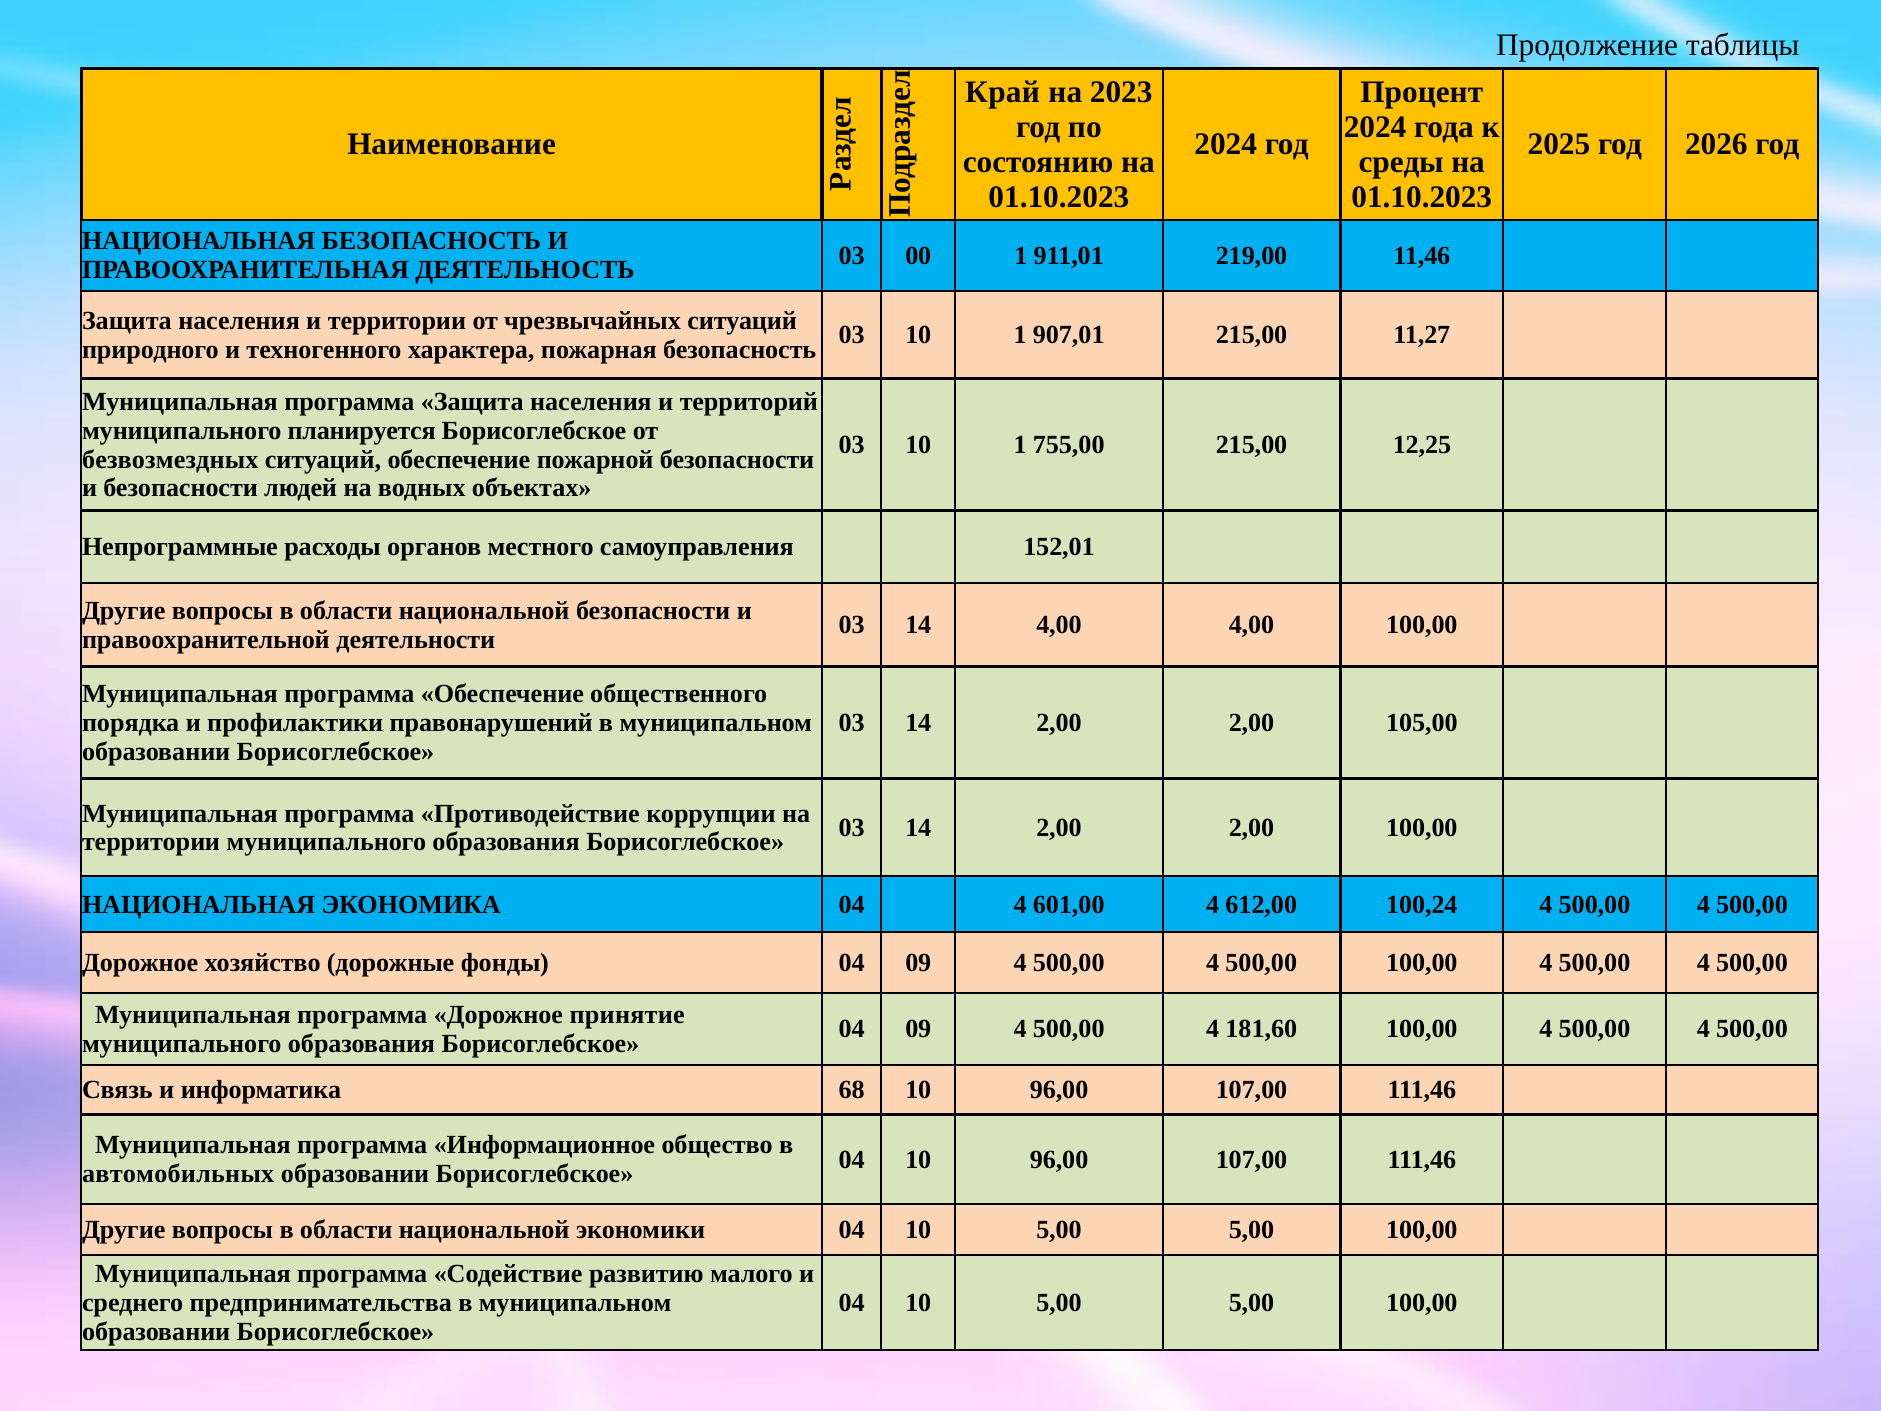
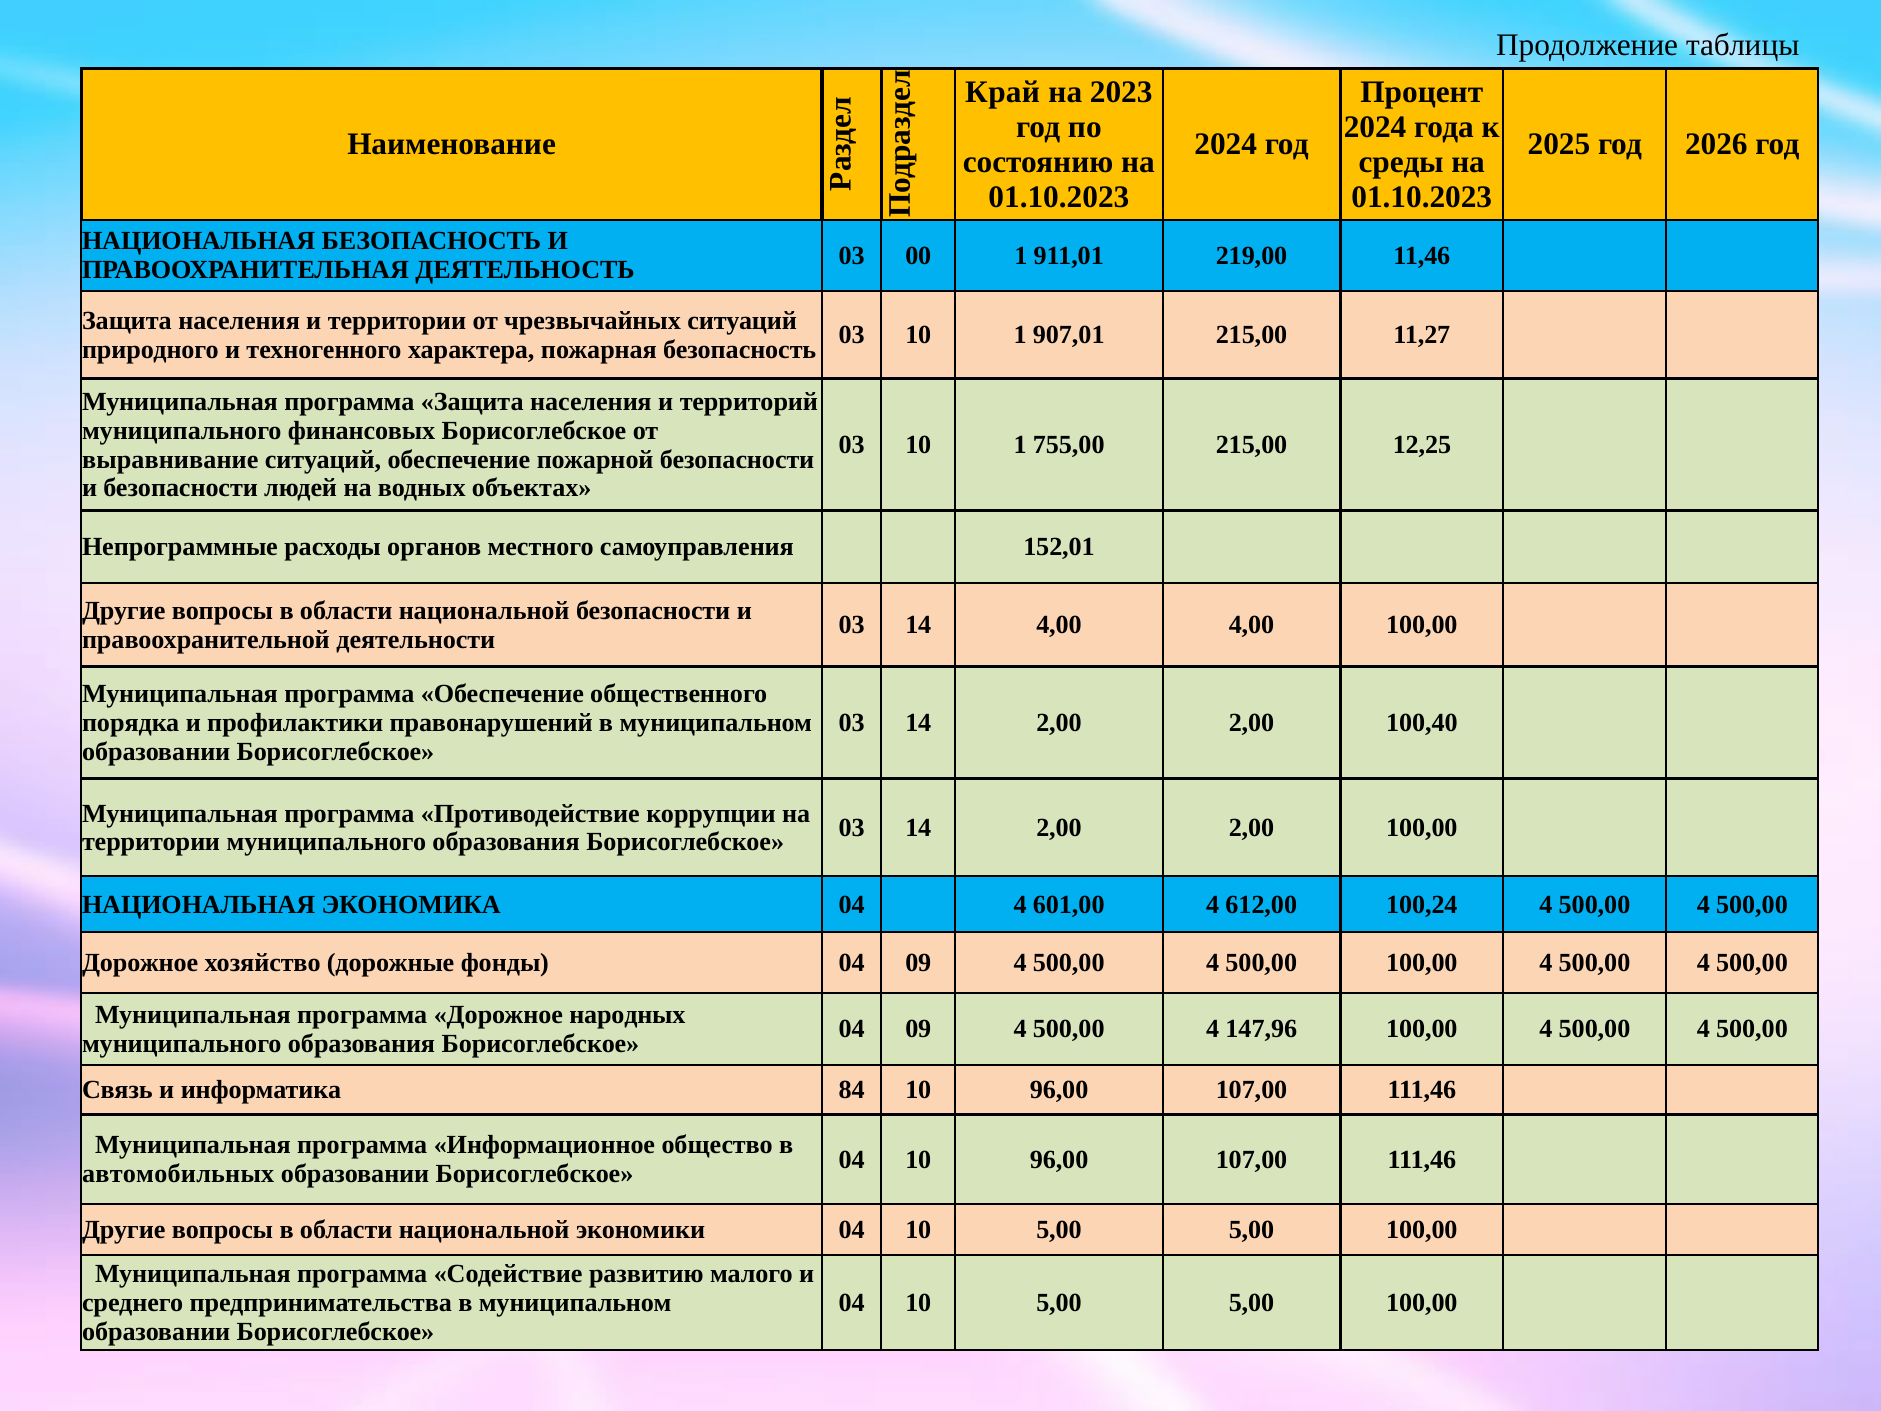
планируется: планируется -> финансовых
безвозмездных: безвозмездных -> выравнивание
105,00: 105,00 -> 100,40
принятие: принятие -> народных
181,60: 181,60 -> 147,96
68: 68 -> 84
